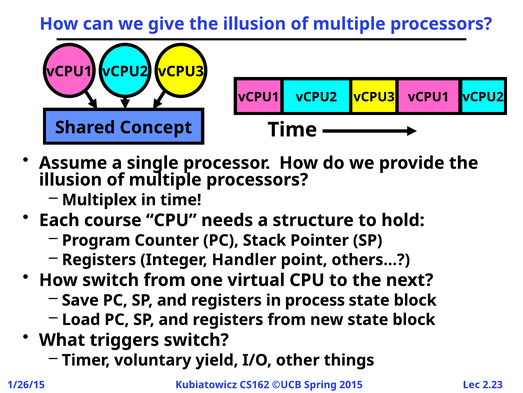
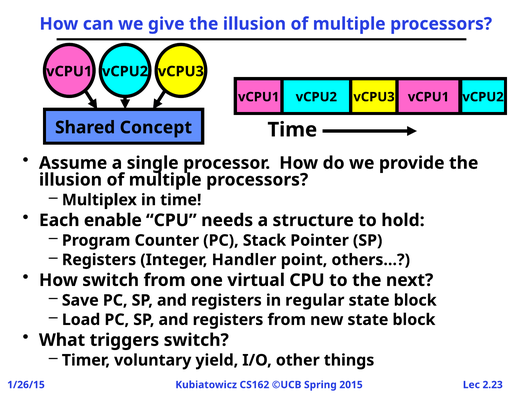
course: course -> enable
process: process -> regular
